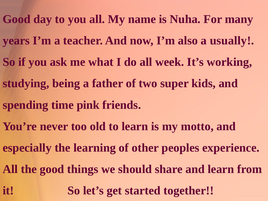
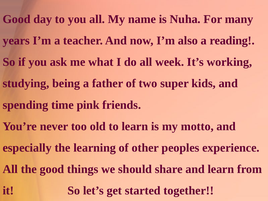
usually: usually -> reading
